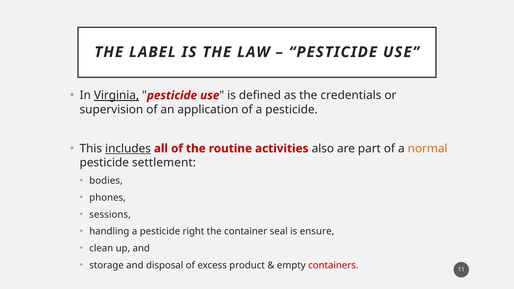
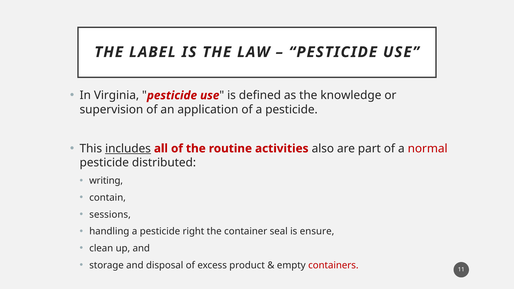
Virginia underline: present -> none
credentials: credentials -> knowledge
normal colour: orange -> red
settlement: settlement -> distributed
bodies: bodies -> writing
phones: phones -> contain
